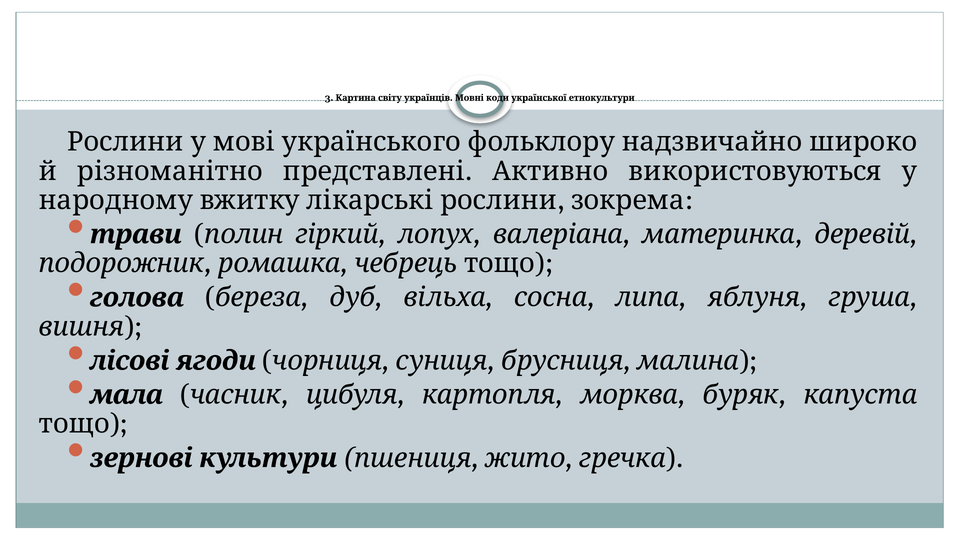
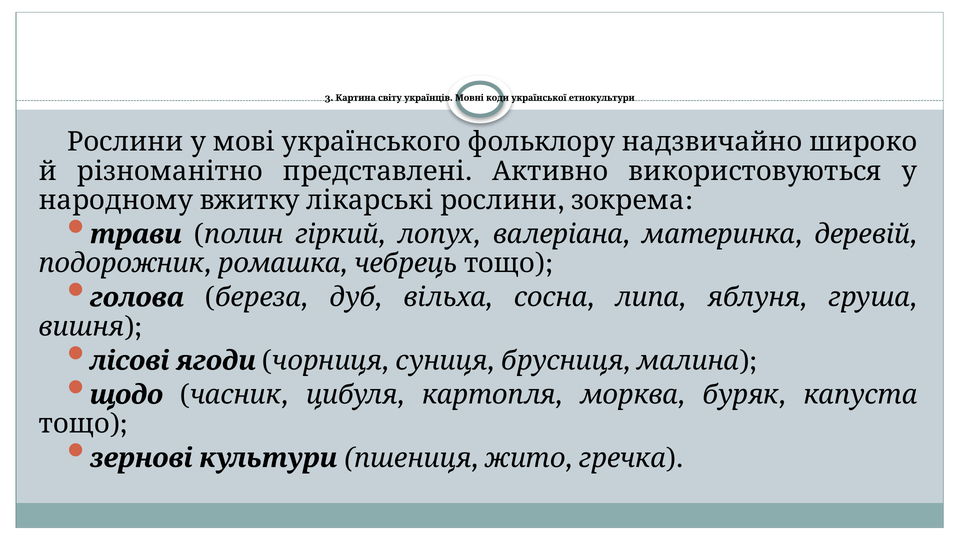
мала: мала -> щодо
